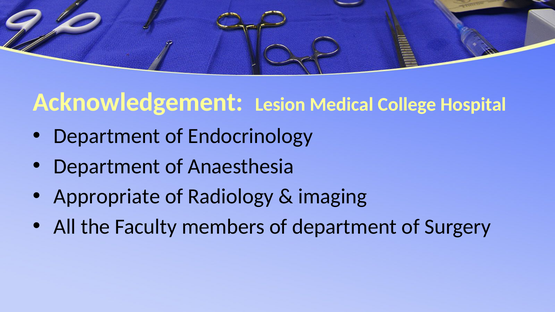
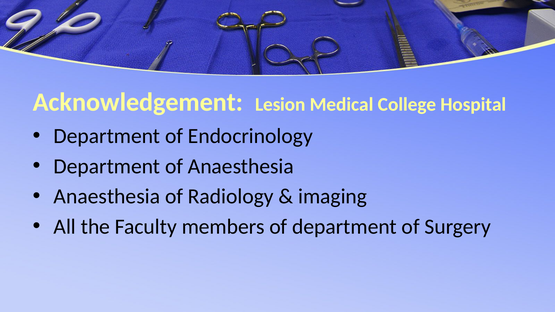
Appropriate at (107, 197): Appropriate -> Anaesthesia
